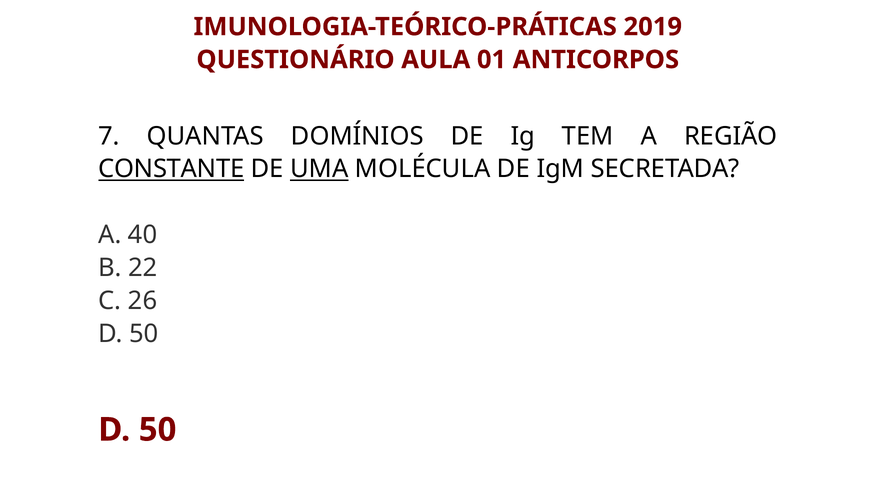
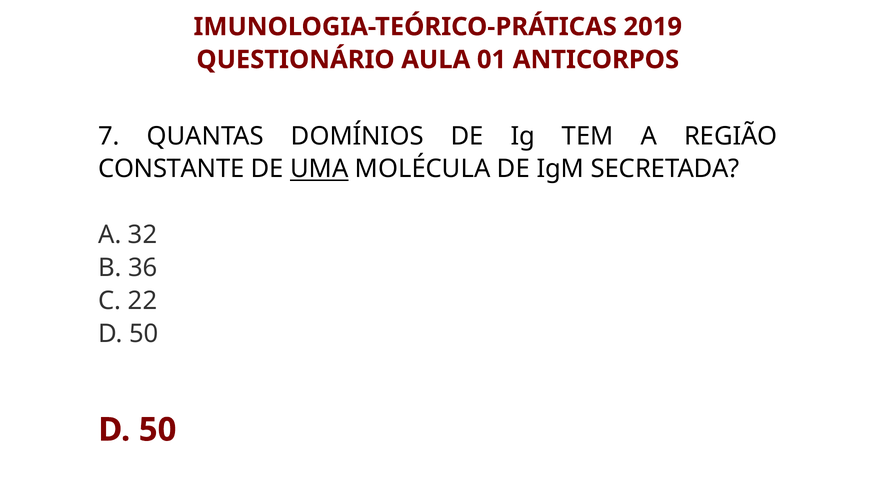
CONSTANTE underline: present -> none
40: 40 -> 32
22: 22 -> 36
26: 26 -> 22
